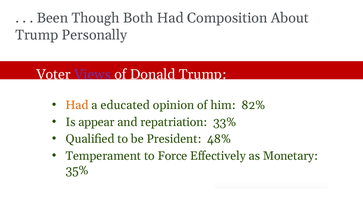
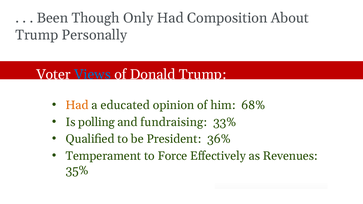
Both: Both -> Only
Views colour: purple -> blue
82%: 82% -> 68%
appear: appear -> polling
repatriation: repatriation -> fundraising
48%: 48% -> 36%
Monetary: Monetary -> Revenues
